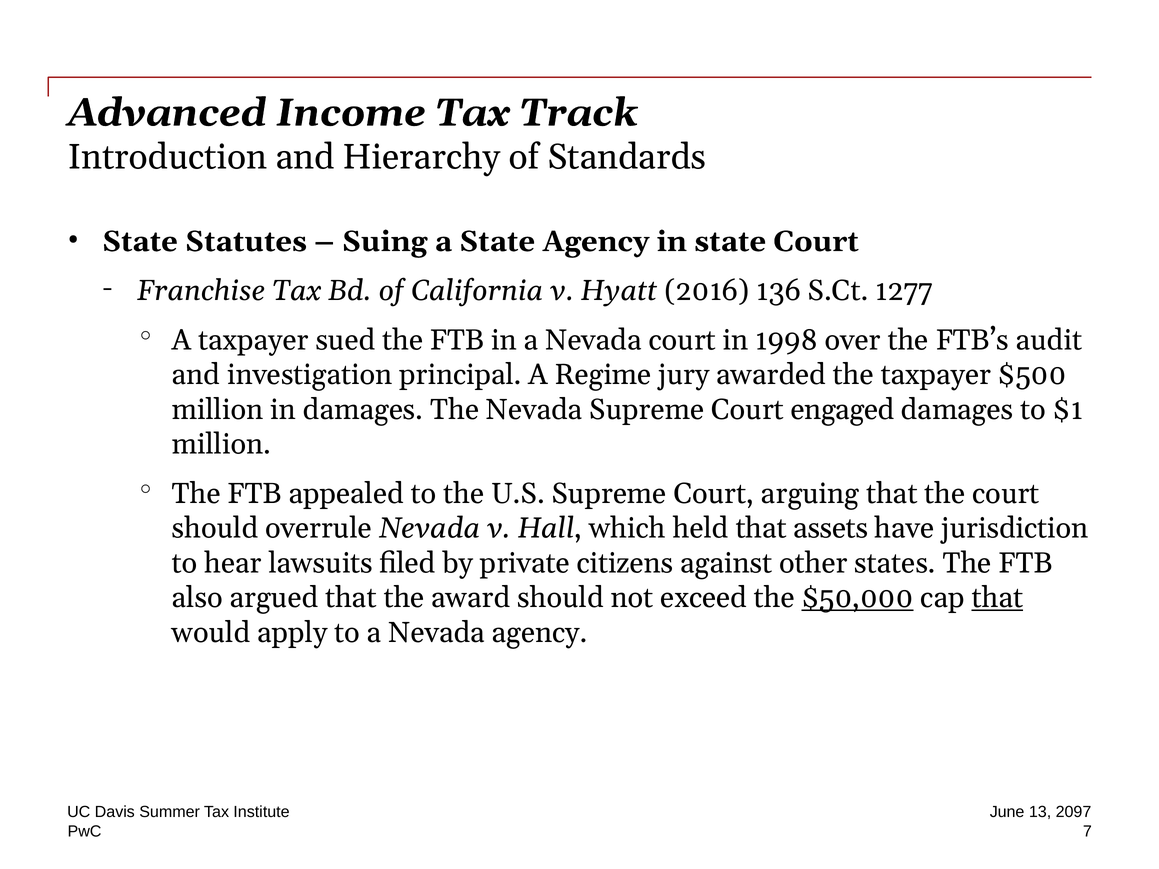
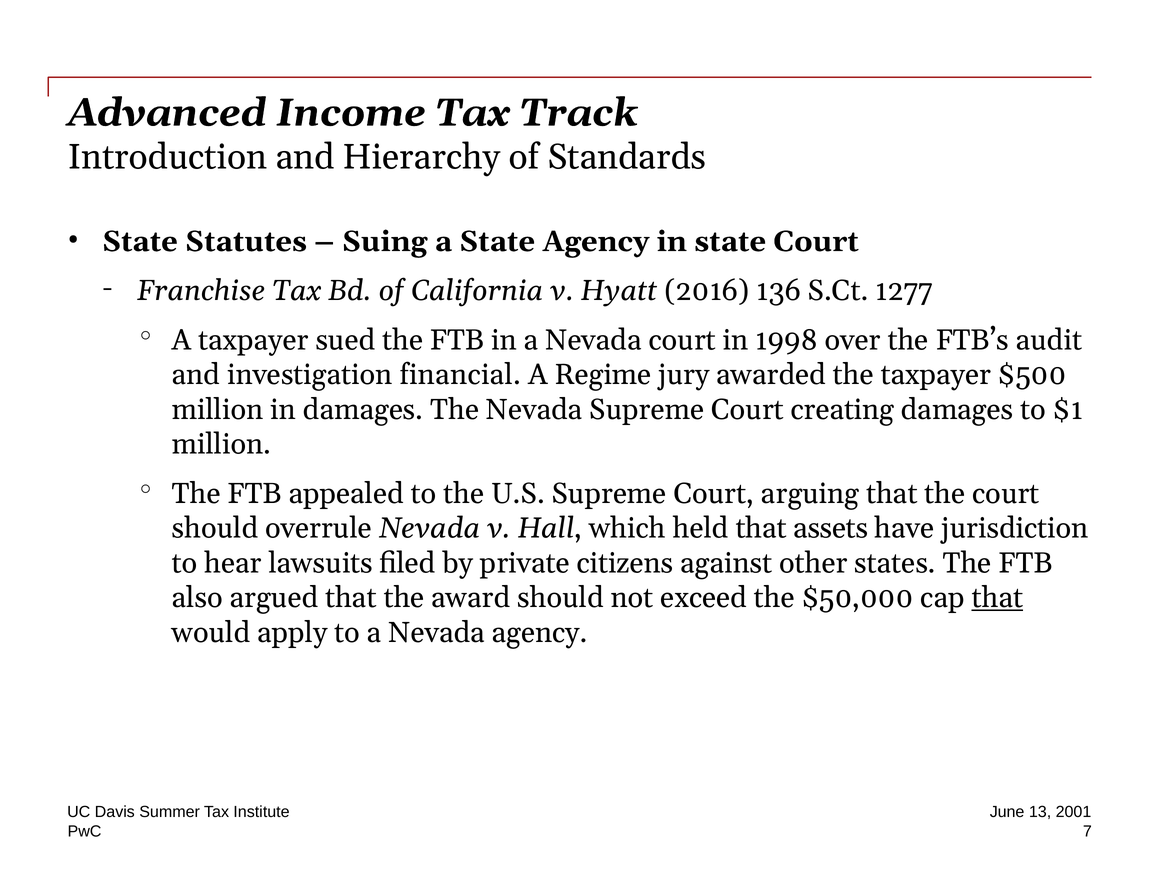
principal: principal -> financial
engaged: engaged -> creating
$50,000 underline: present -> none
2097: 2097 -> 2001
